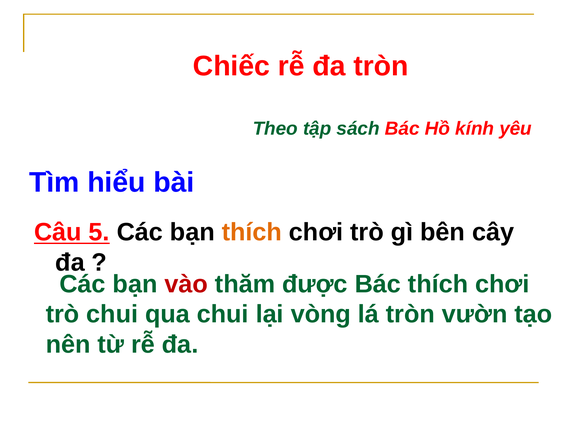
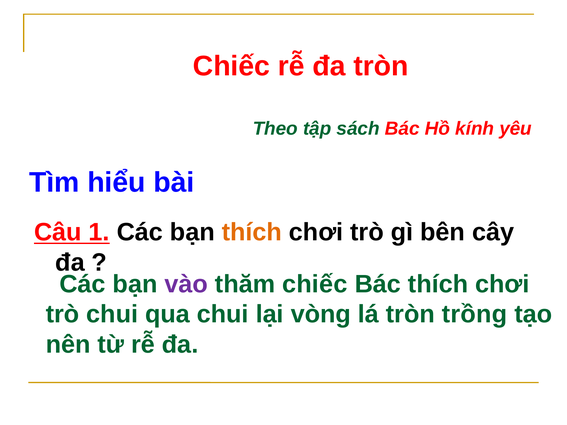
5: 5 -> 1
vào colour: red -> purple
thăm được: được -> chiếc
vườn: vườn -> trồng
